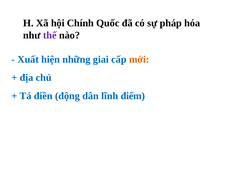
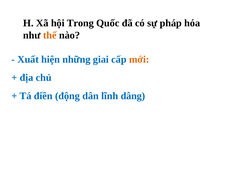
Chính: Chính -> Trong
thế colour: purple -> orange
điểm: điểm -> dâng
